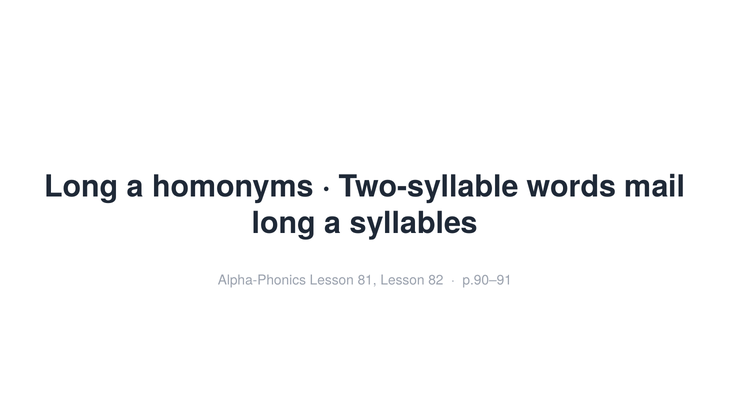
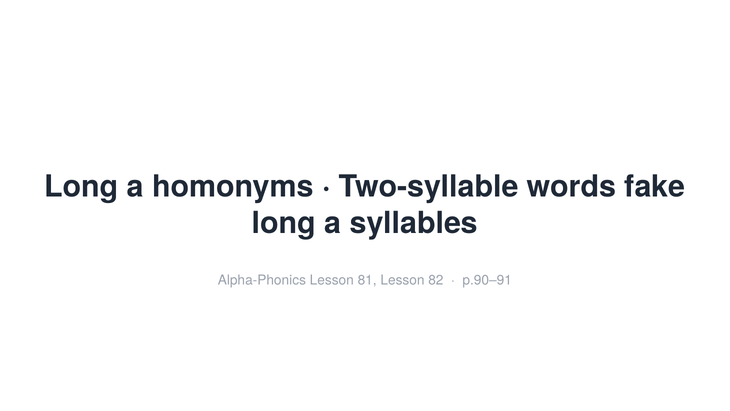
mail: mail -> fake
